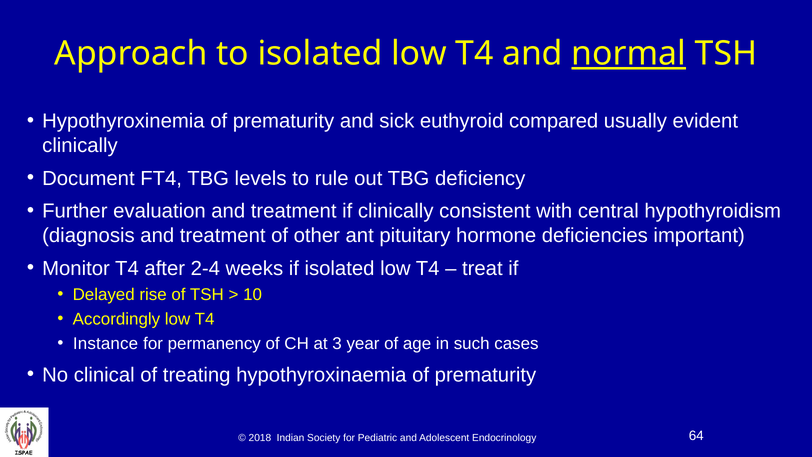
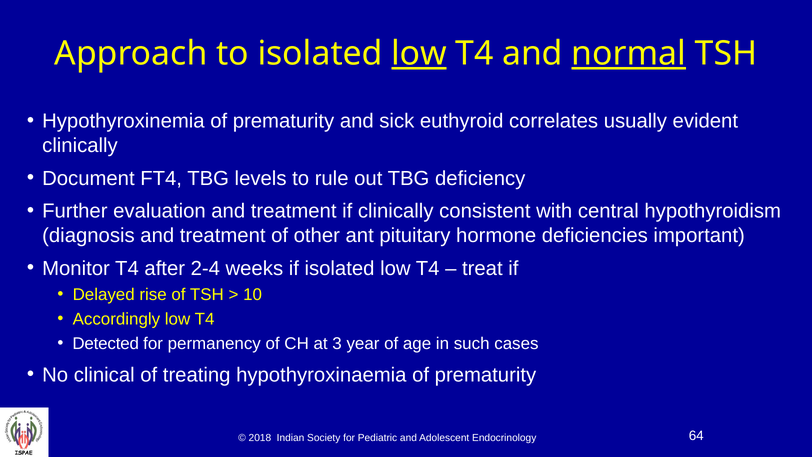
low at (419, 54) underline: none -> present
compared: compared -> correlates
Instance: Instance -> Detected
